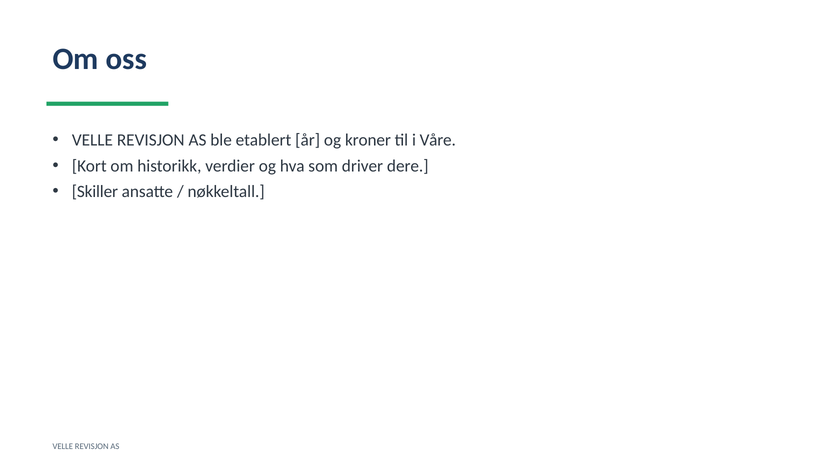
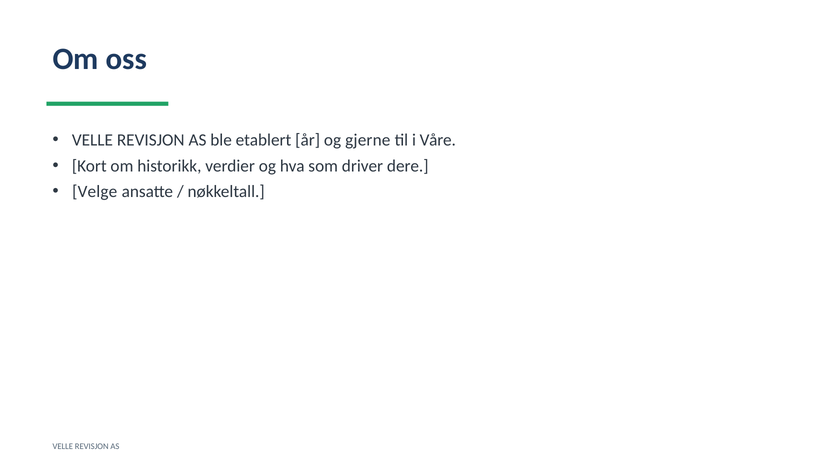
kroner: kroner -> gjerne
Skiller: Skiller -> Velge
